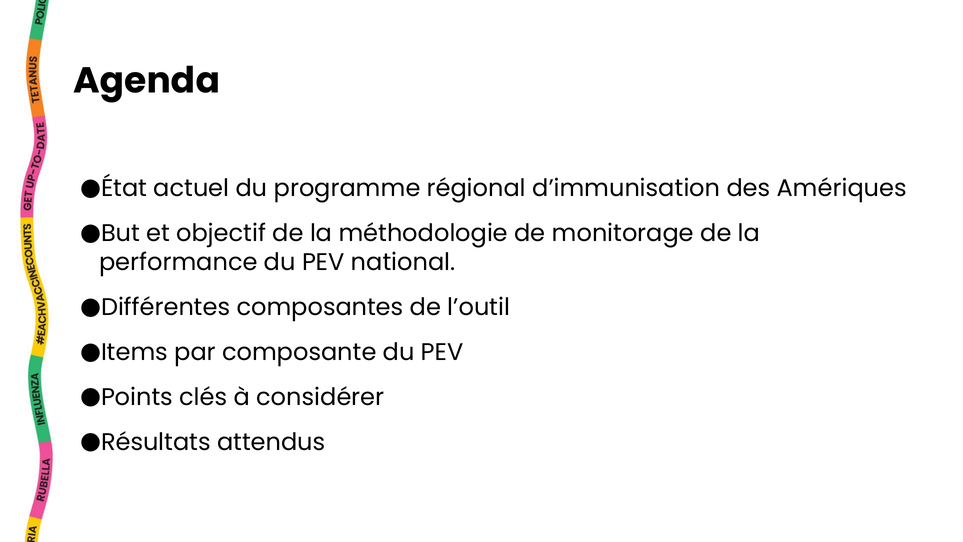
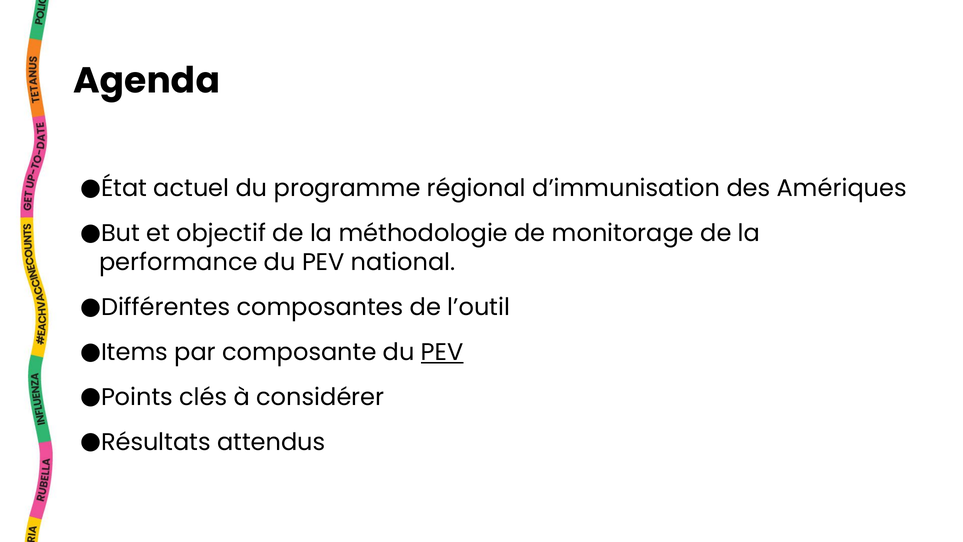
PEV at (442, 352) underline: none -> present
